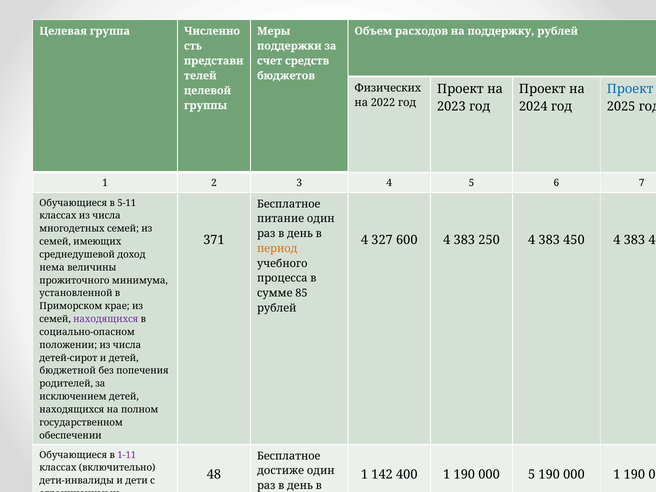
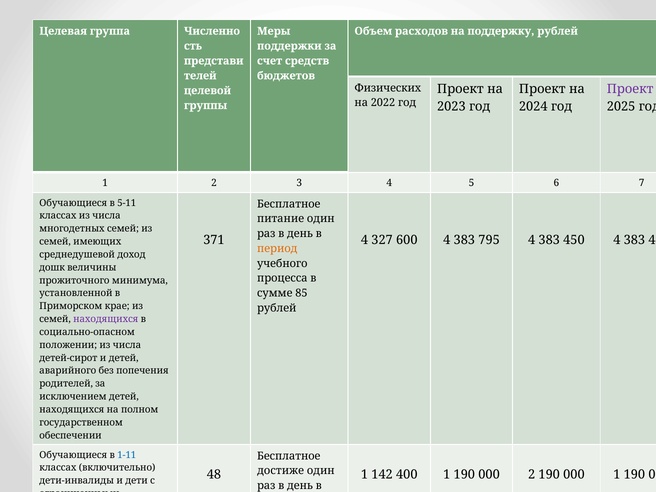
Проект at (630, 89) colour: blue -> purple
250: 250 -> 795
нема: нема -> дошк
бюджетной: бюджетной -> аварийного
1-11 colour: purple -> blue
000 5: 5 -> 2
